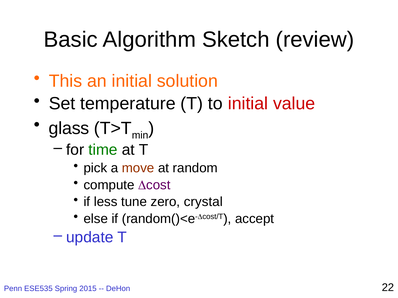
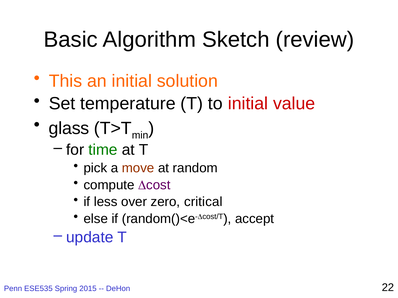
tune: tune -> over
crystal: crystal -> critical
